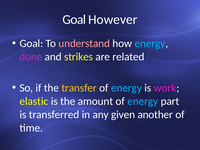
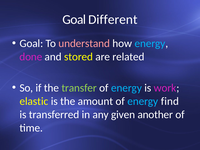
However: However -> Different
strikes: strikes -> stored
transfer colour: yellow -> light green
part: part -> find
